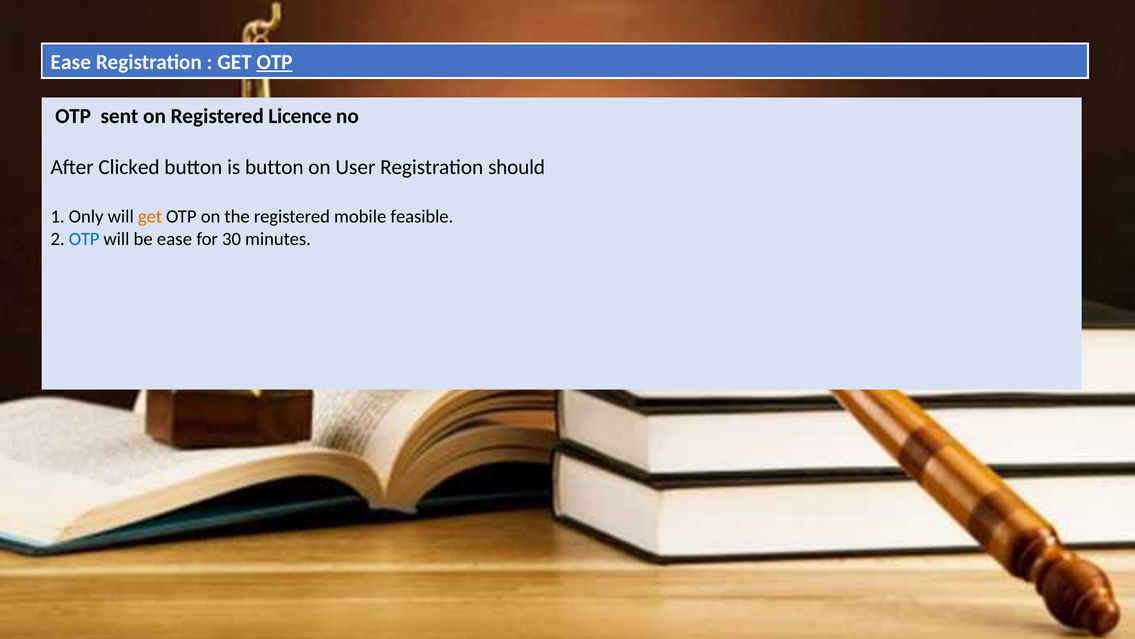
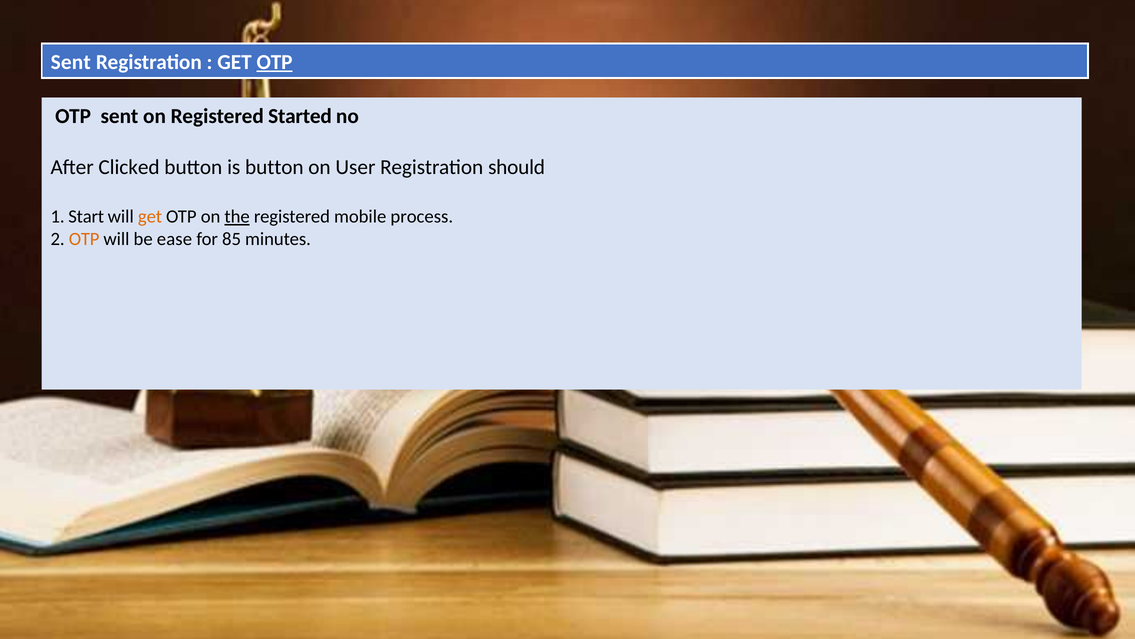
Ease at (71, 62): Ease -> Sent
Licence: Licence -> Started
Only: Only -> Start
the underline: none -> present
feasible: feasible -> process
OTP at (84, 239) colour: blue -> orange
30: 30 -> 85
